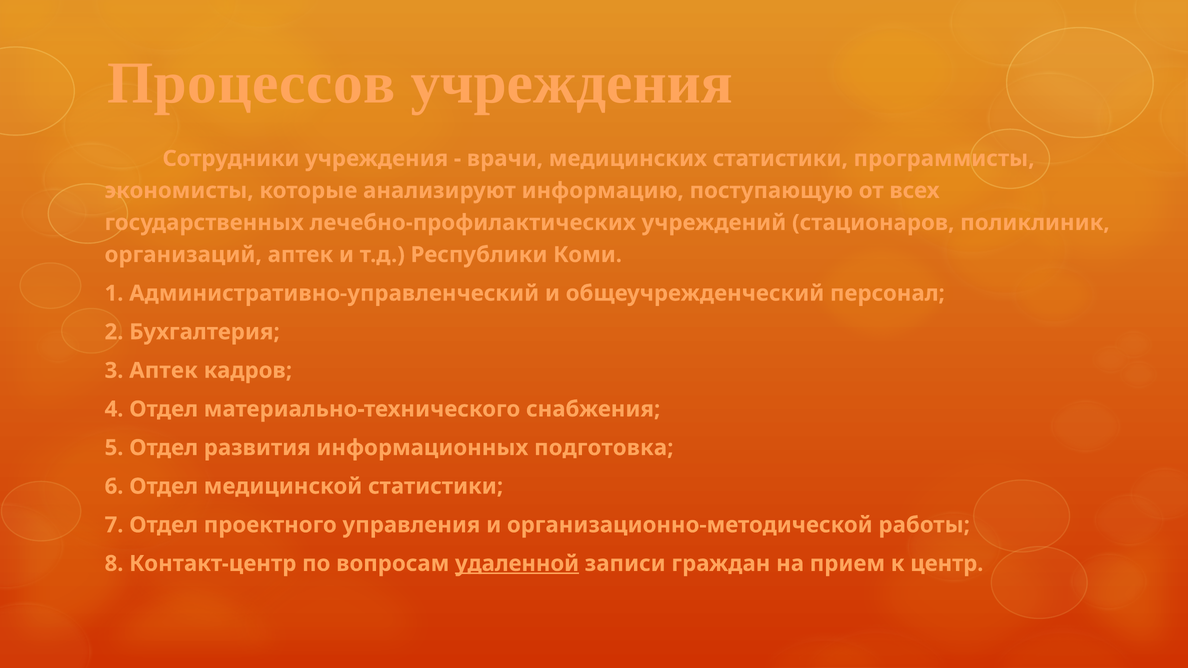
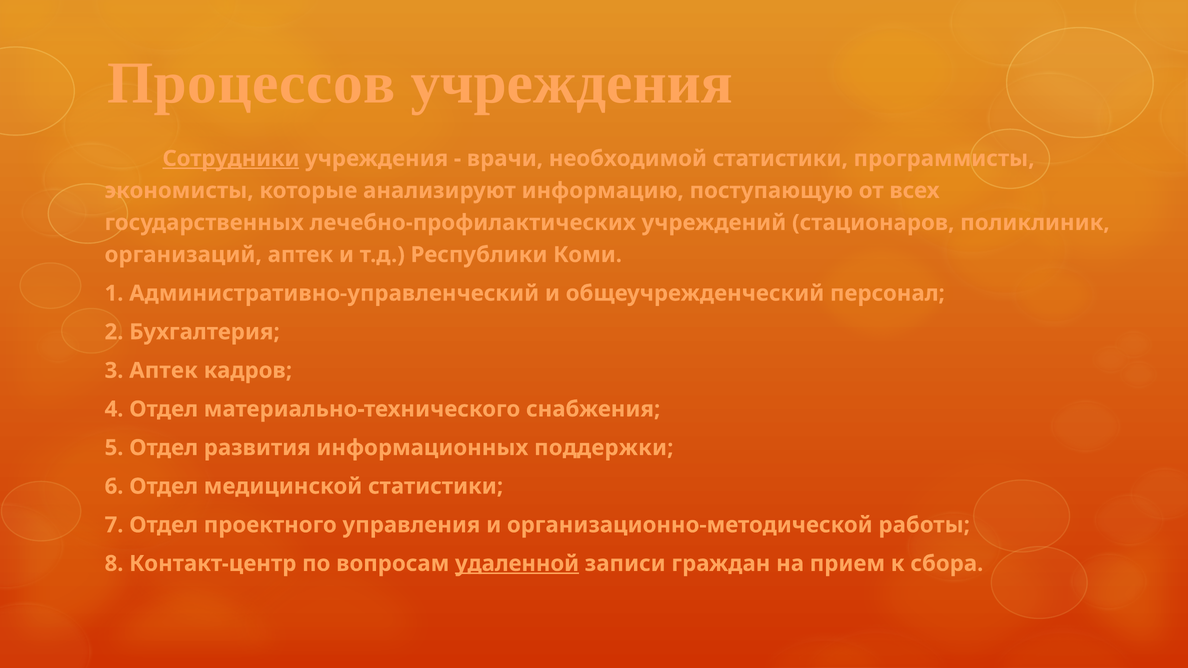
Сотрудники underline: none -> present
медицинских: медицинских -> необходимой
подготовка: подготовка -> поддержки
центр: центр -> сбора
